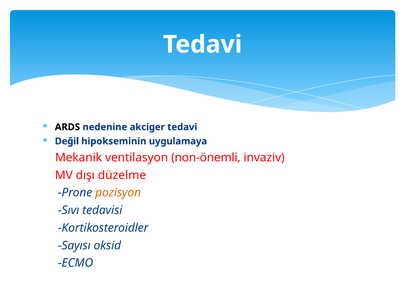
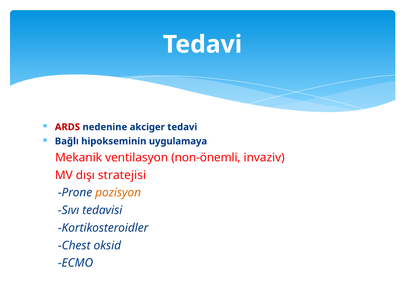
ARDS colour: black -> red
Değil: Değil -> Bağlı
düzelme: düzelme -> stratejisi
Sayısı: Sayısı -> Chest
